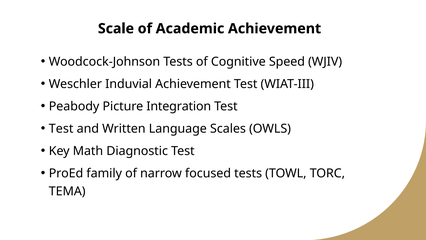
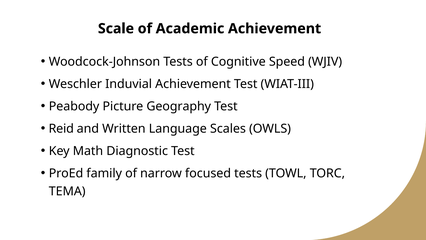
Integration: Integration -> Geography
Test at (61, 129): Test -> Reid
